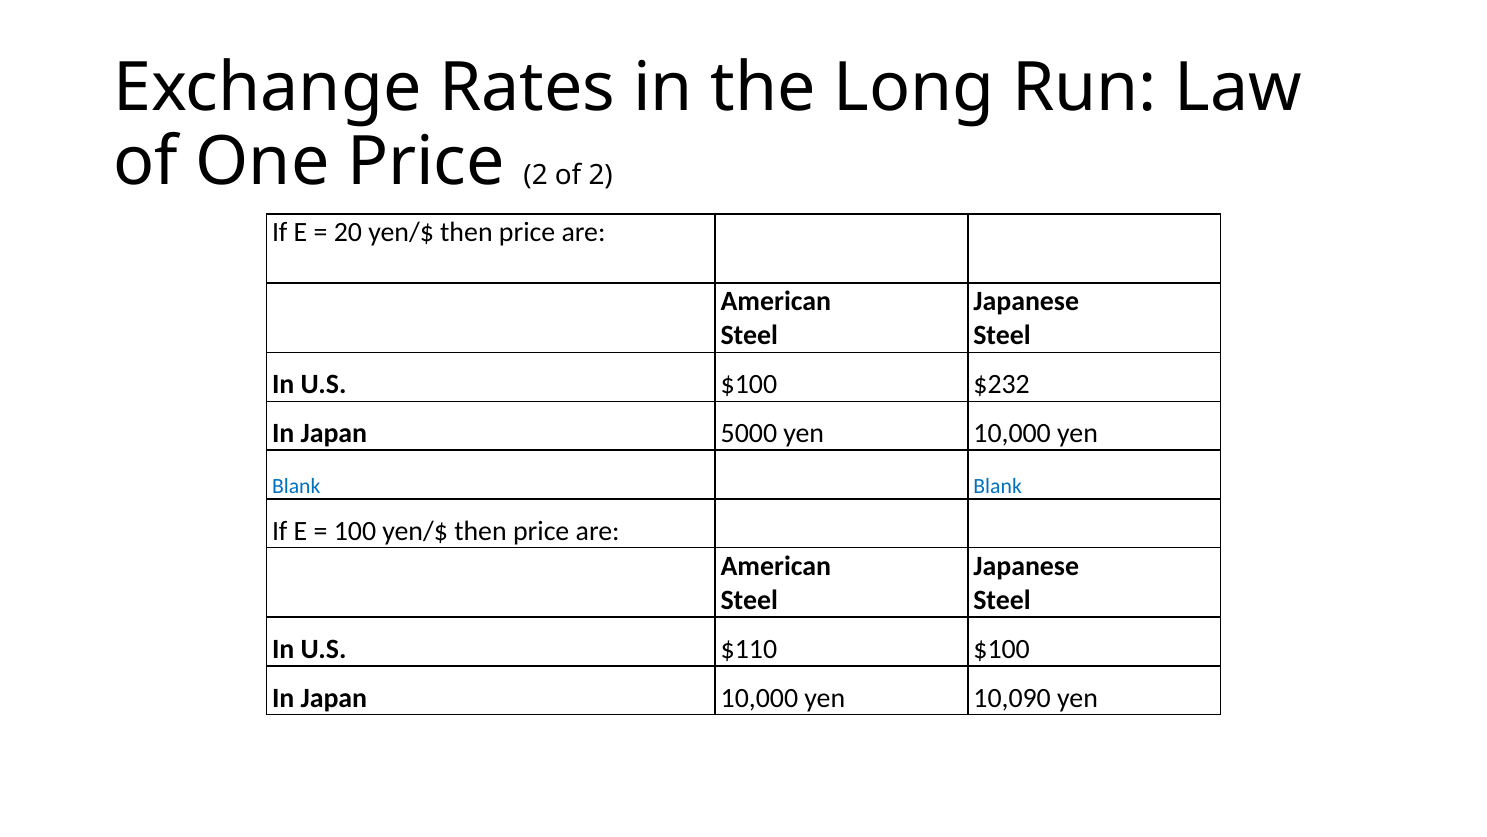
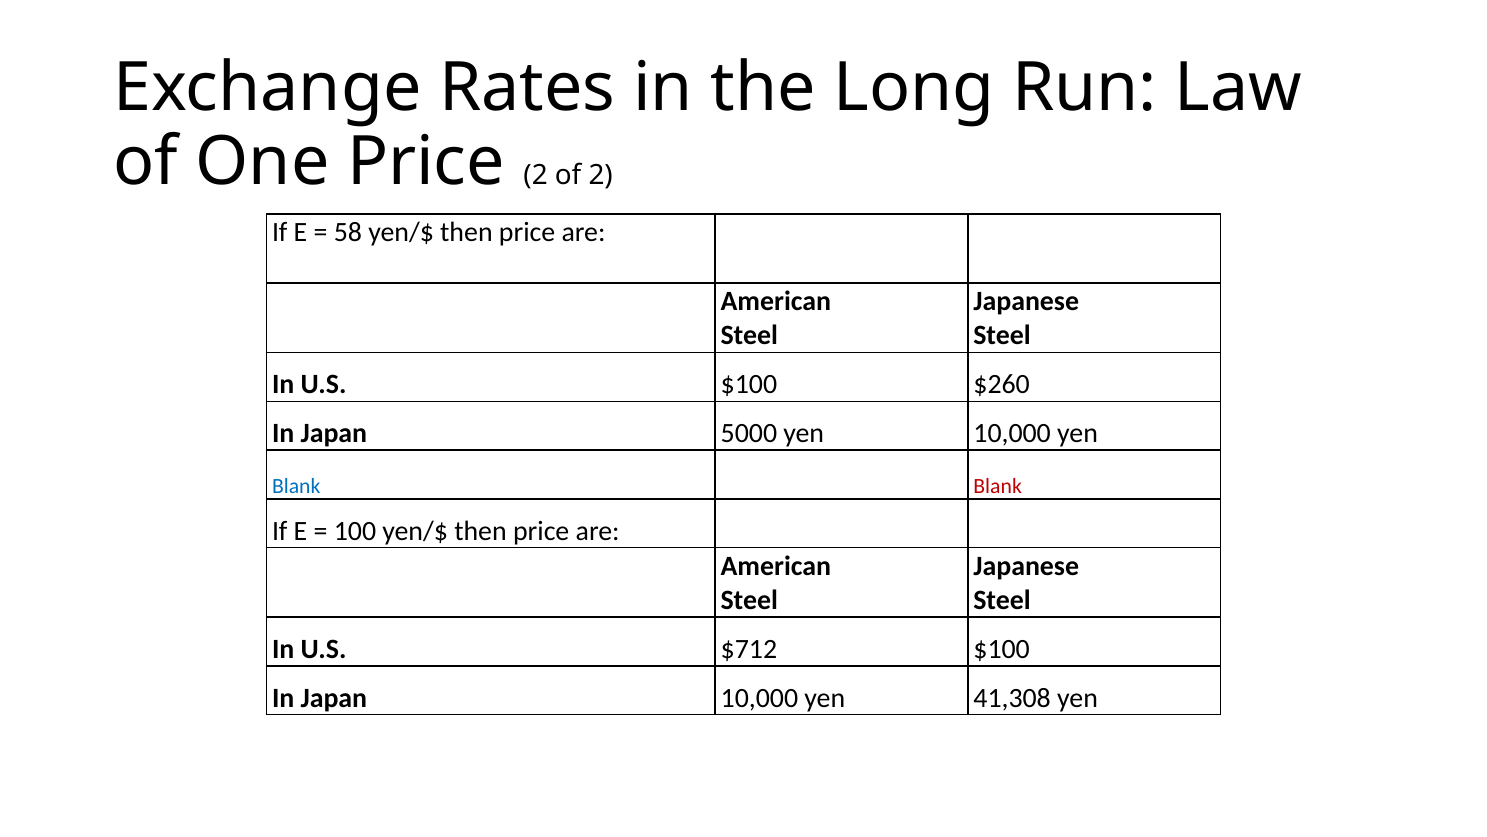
20: 20 -> 58
$232: $232 -> $260
Blank at (998, 486) colour: blue -> red
$110: $110 -> $712
10,090: 10,090 -> 41,308
